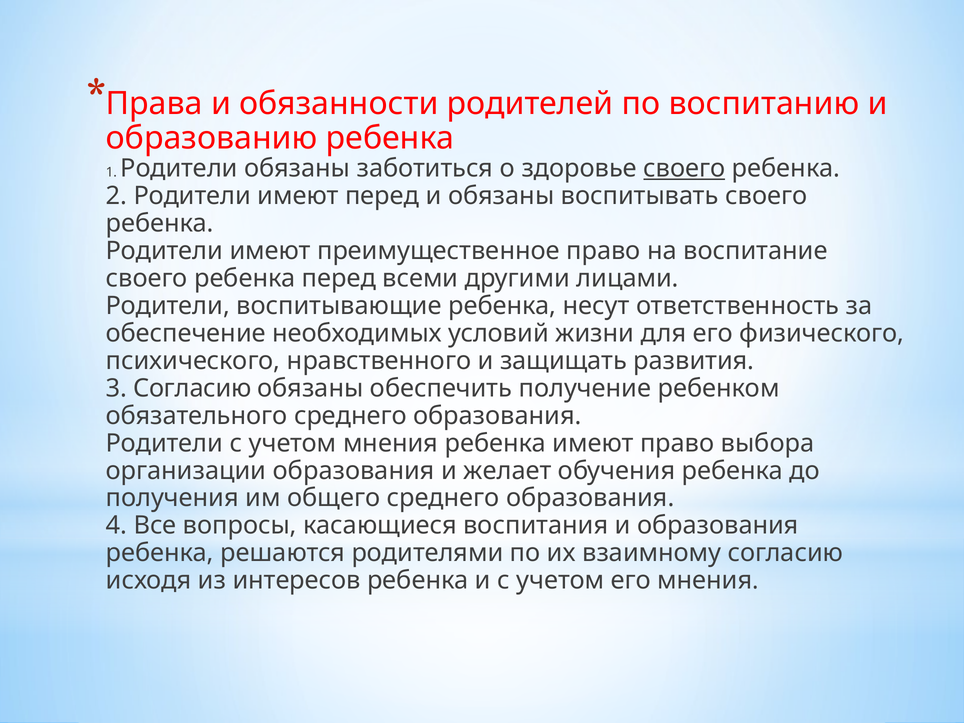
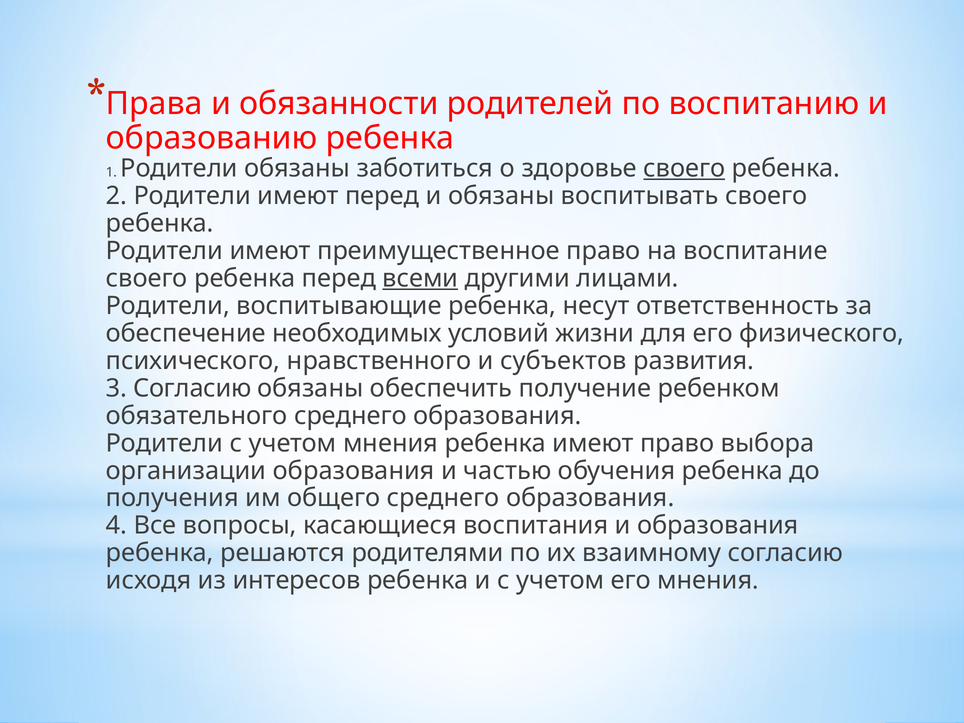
всеми underline: none -> present
защищать: защищать -> субъектов
желает: желает -> частью
